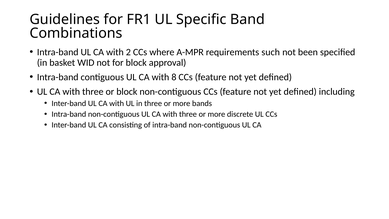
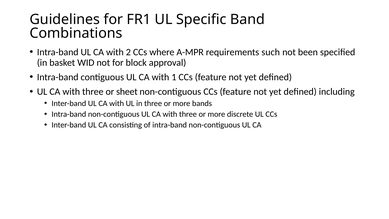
8: 8 -> 1
or block: block -> sheet
